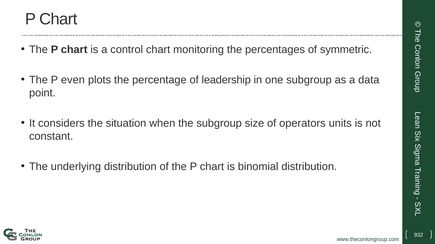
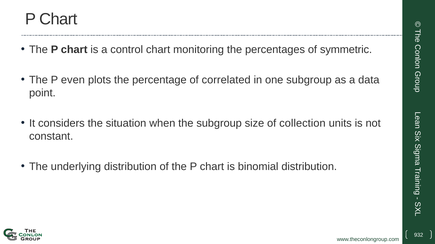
leadership: leadership -> correlated
operators: operators -> collection
